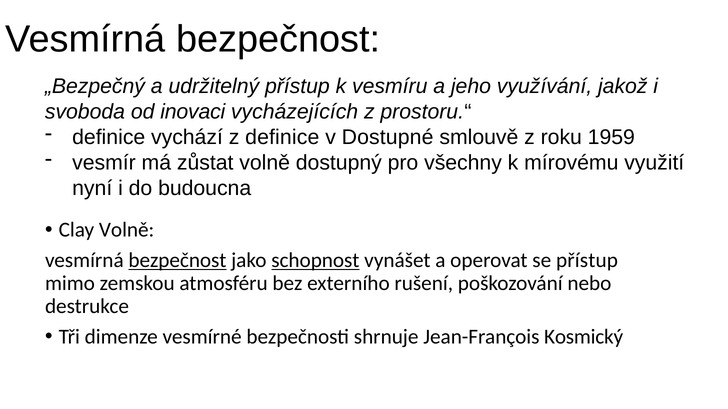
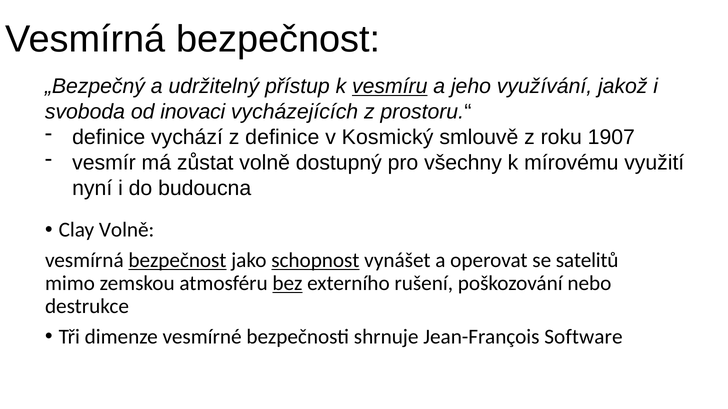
vesmíru underline: none -> present
Dostupné: Dostupné -> Kosmický
1959: 1959 -> 1907
se přístup: přístup -> satelitů
bez underline: none -> present
Kosmický: Kosmický -> Software
